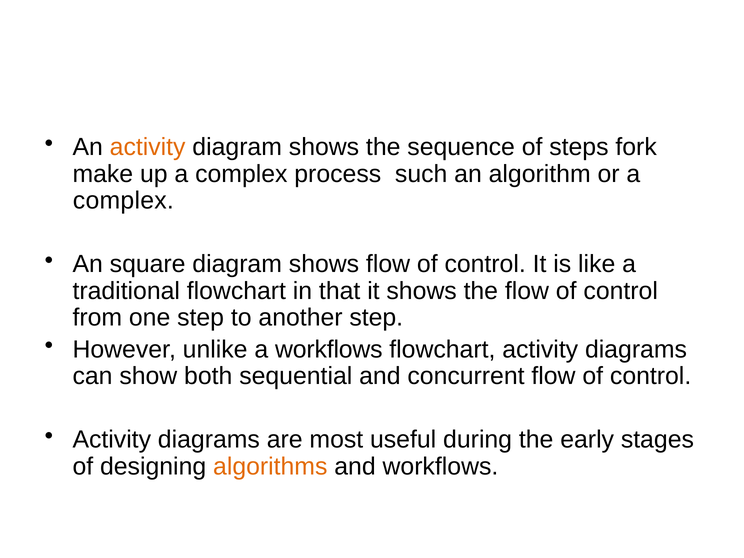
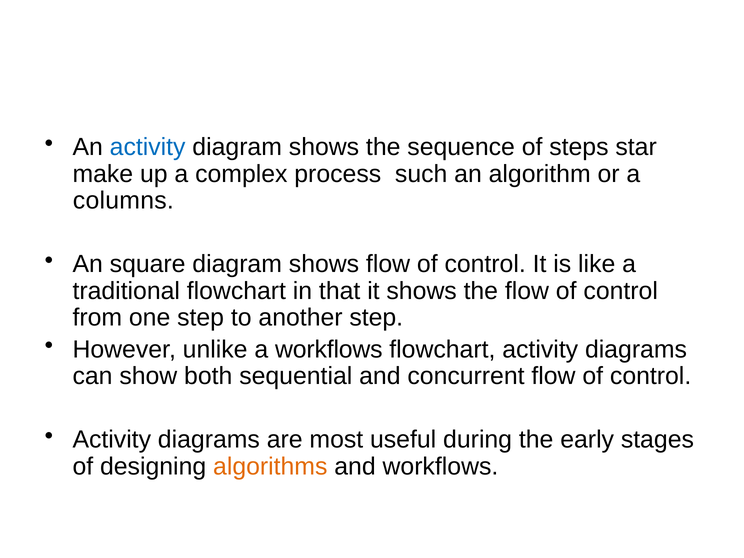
activity at (148, 147) colour: orange -> blue
fork: fork -> star
complex at (123, 201): complex -> columns
